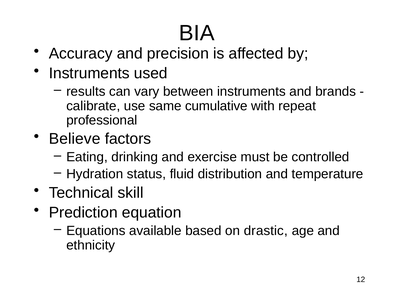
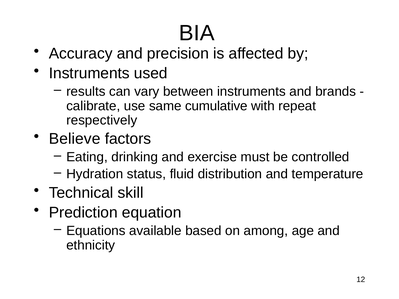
professional: professional -> respectively
drastic: drastic -> among
